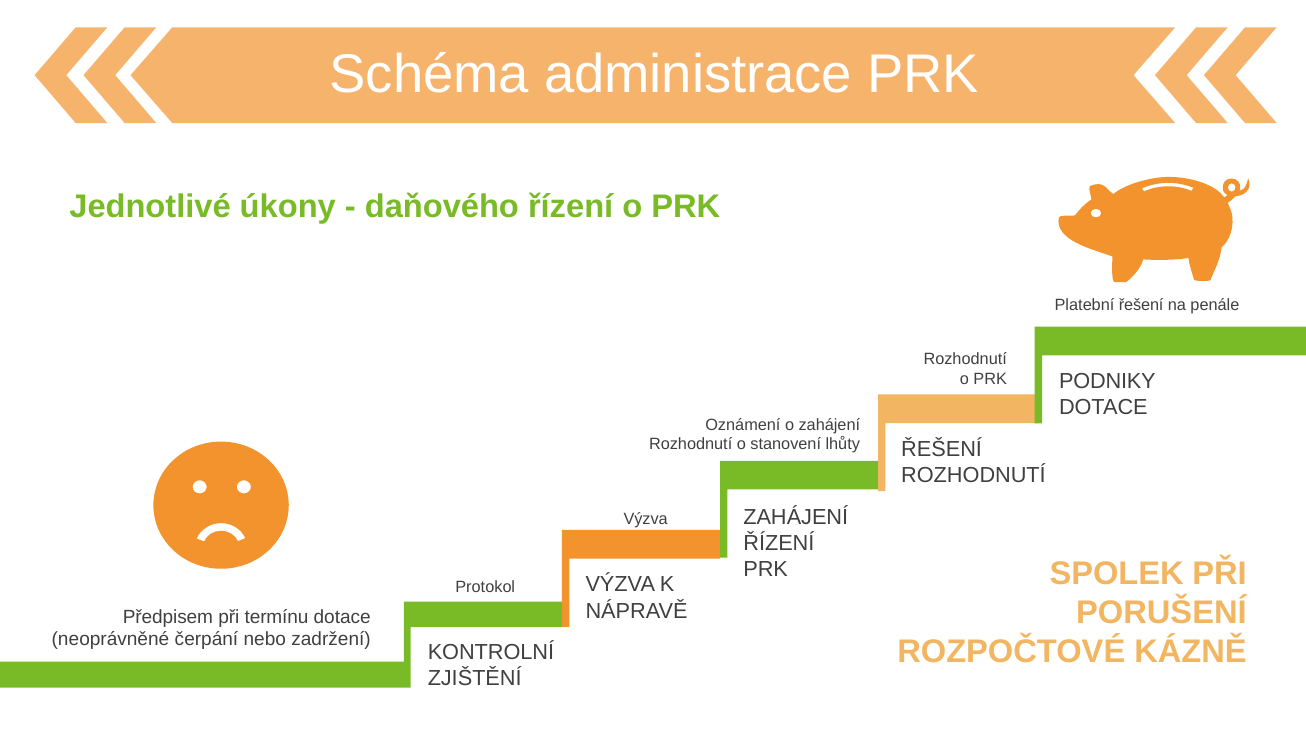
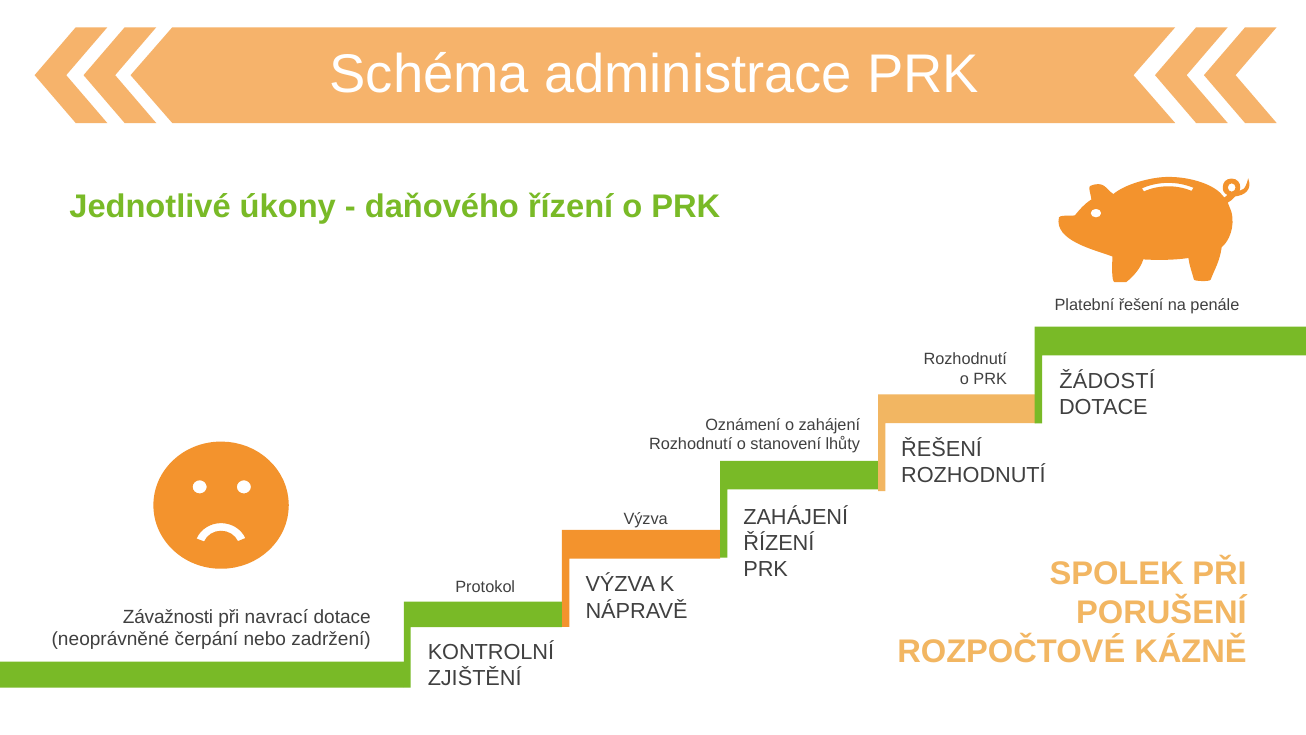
PODNIKY: PODNIKY -> ŽÁDOSTÍ
Předpisem: Předpisem -> Závažnosti
termínu: termínu -> navrací
